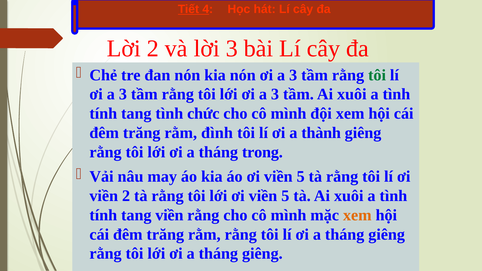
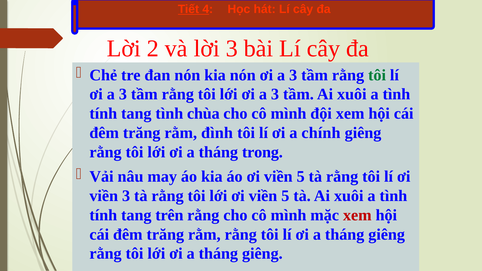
chức: chức -> chùa
thành: thành -> chính
viền 2: 2 -> 3
tang viền: viền -> trên
xem at (357, 215) colour: orange -> red
